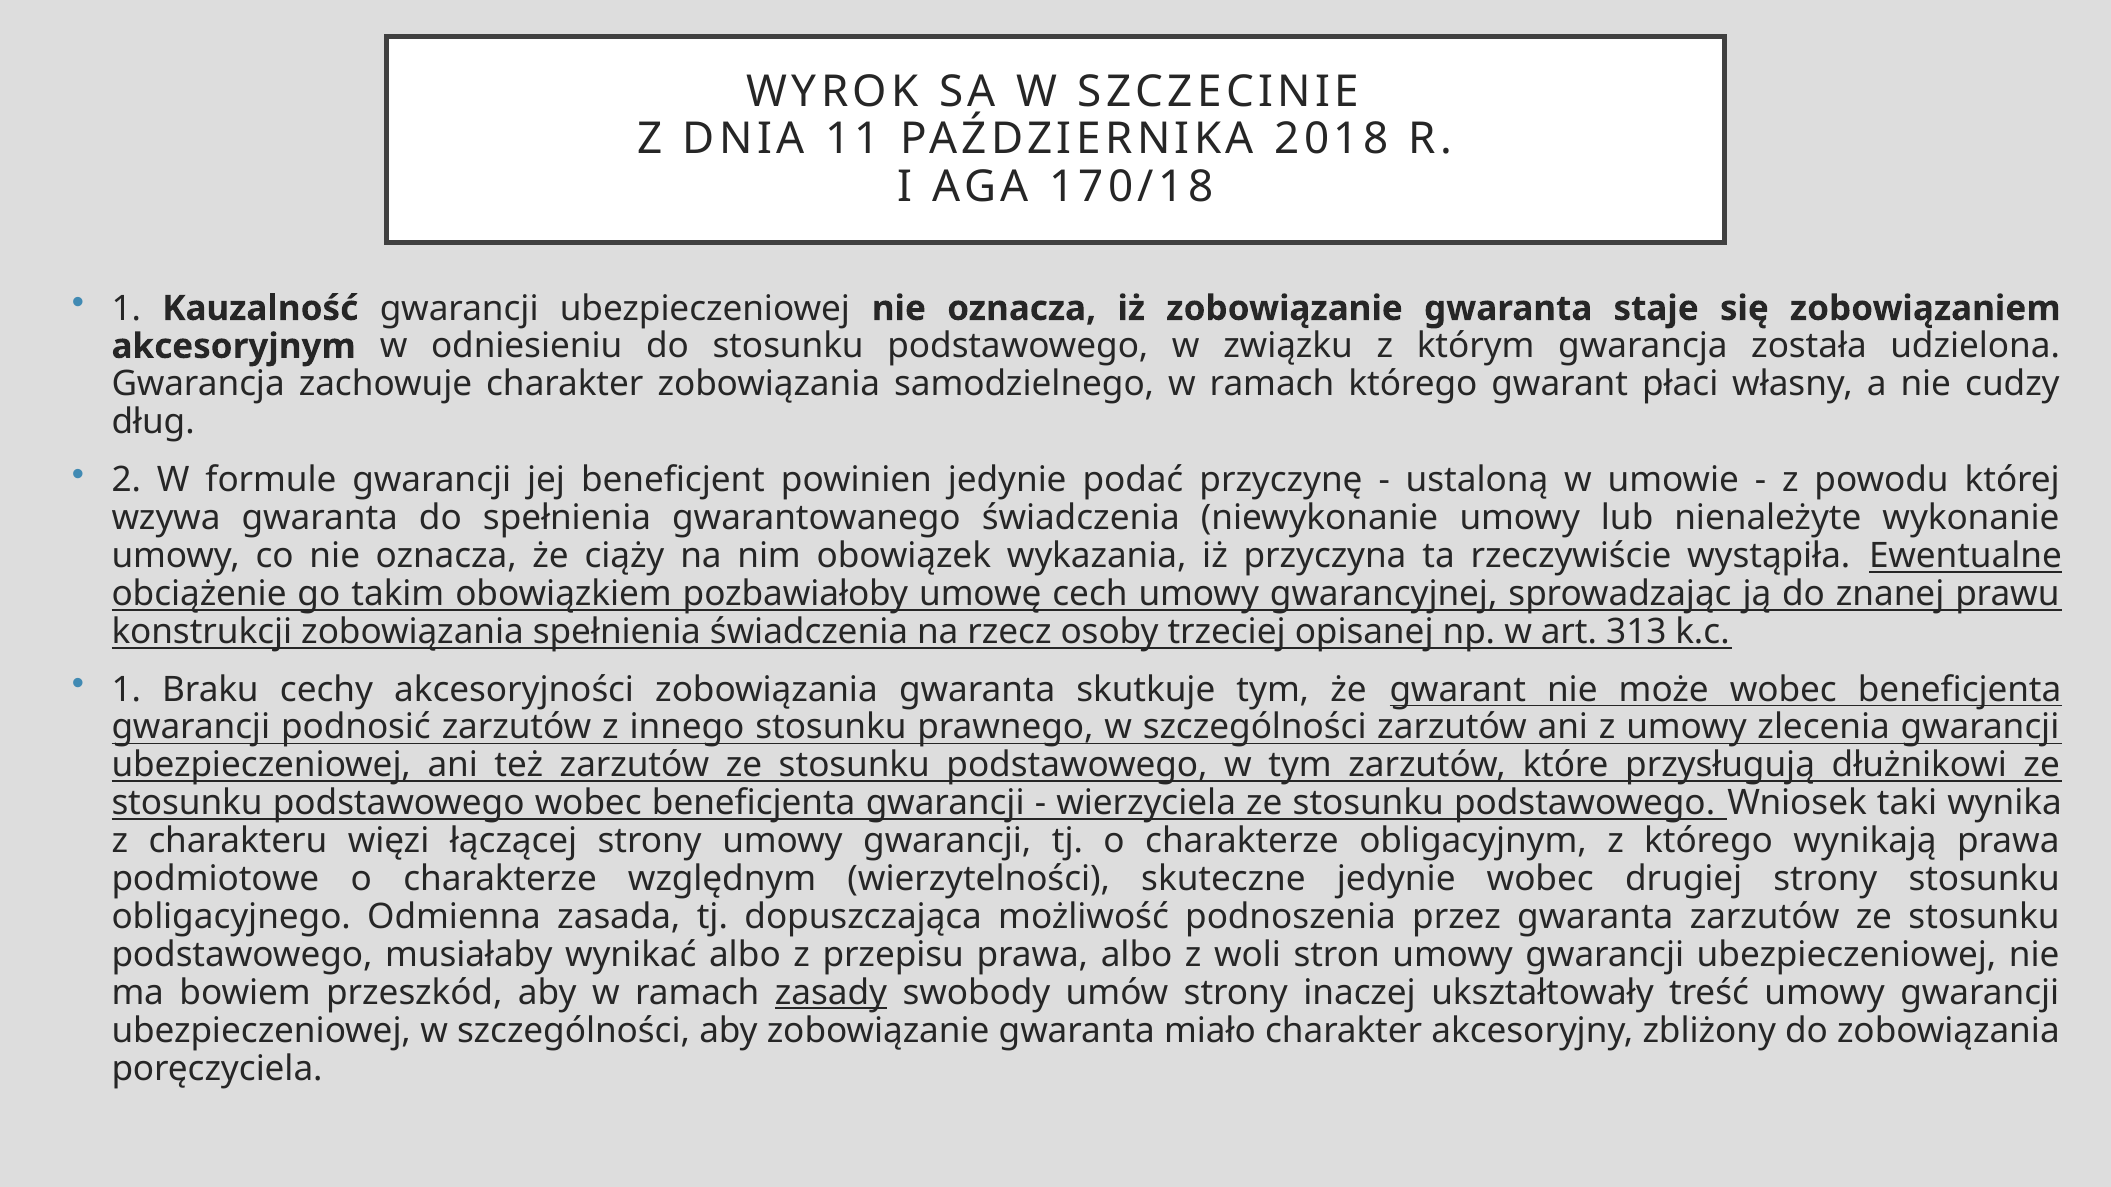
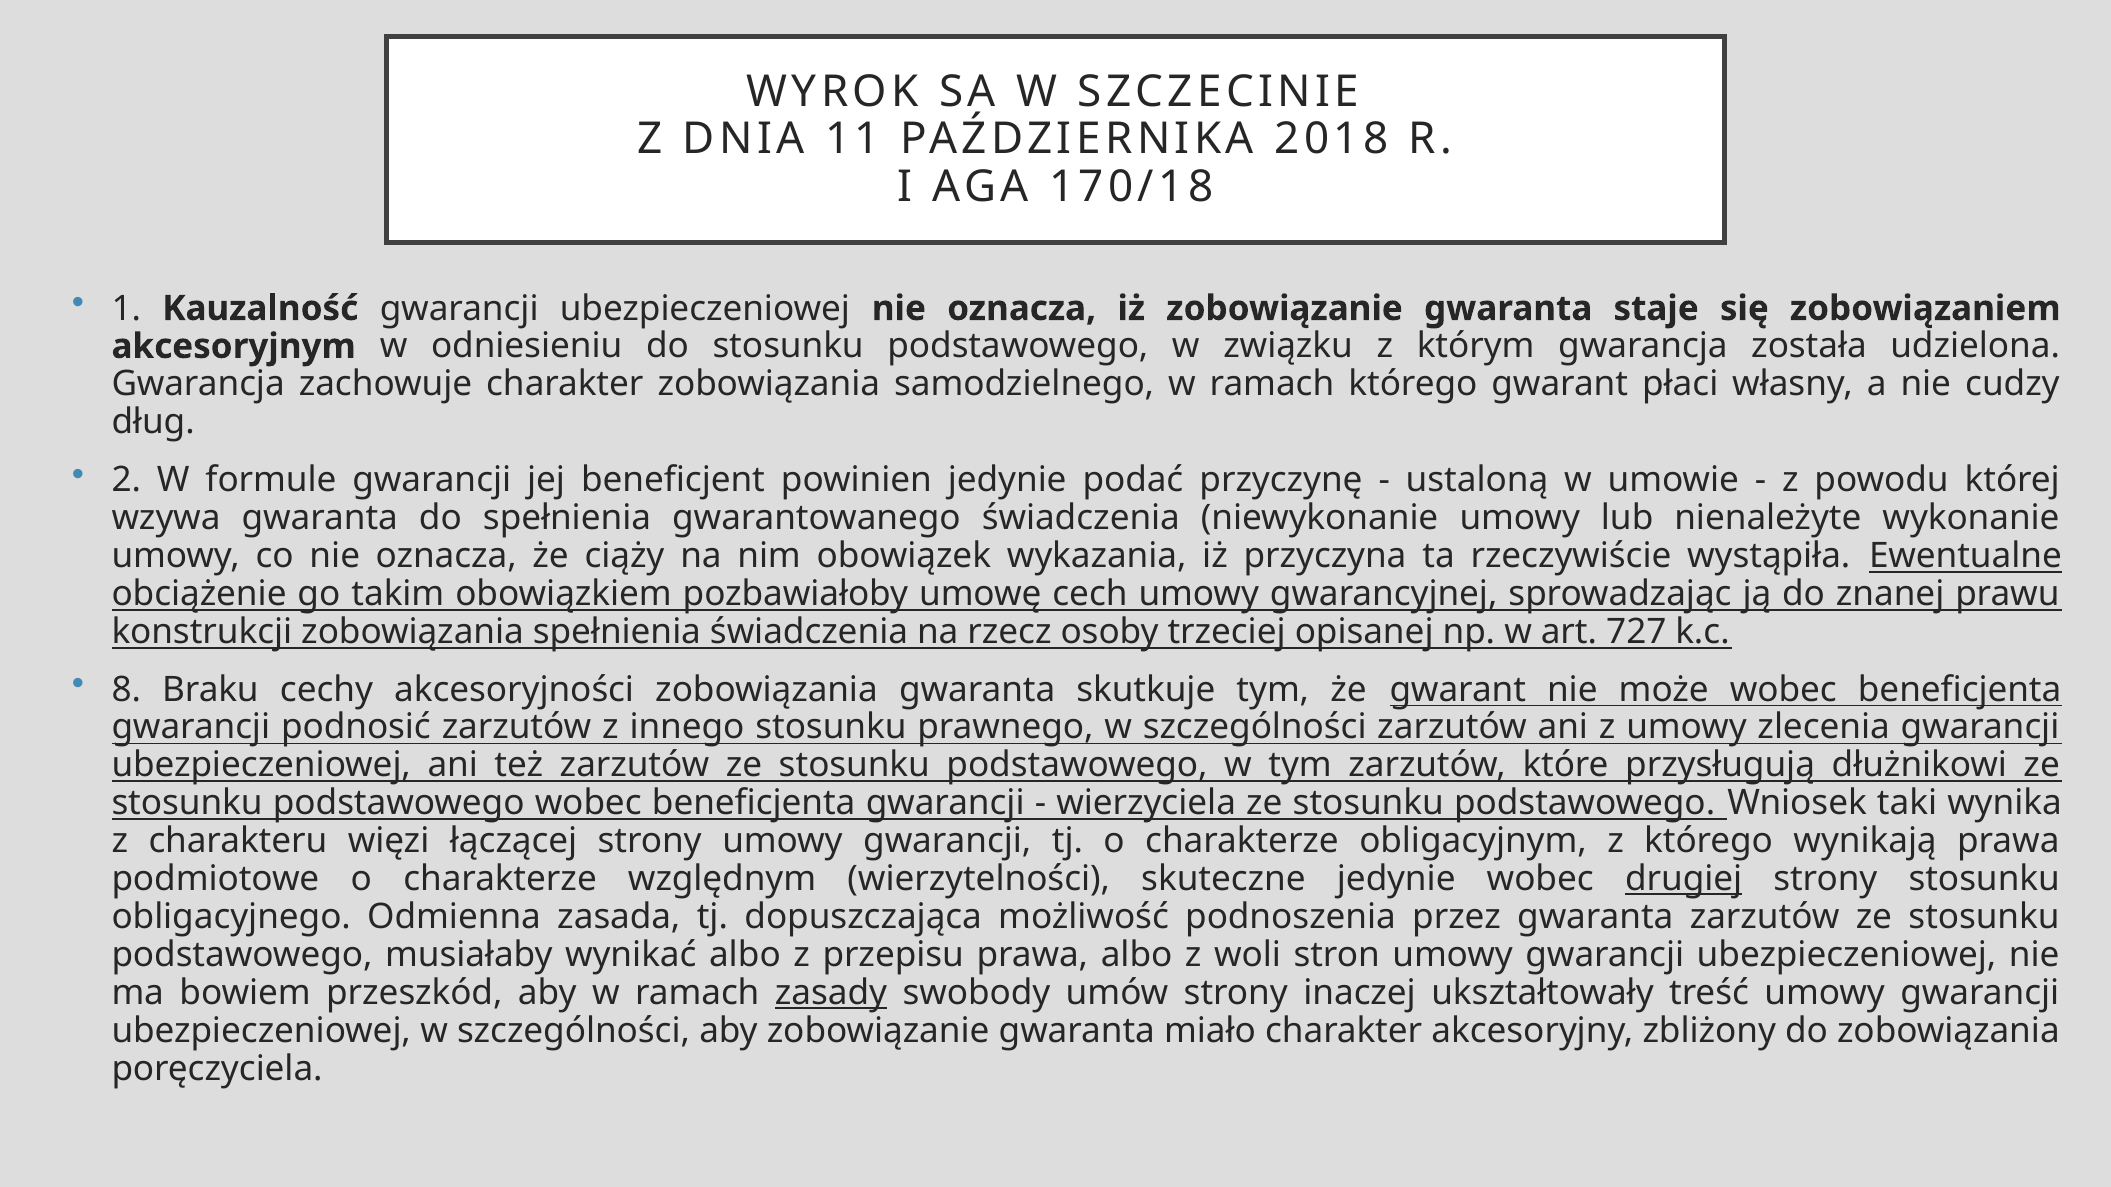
313: 313 -> 727
1 at (126, 690): 1 -> 8
drugiej underline: none -> present
